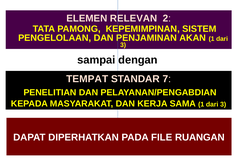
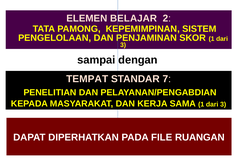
RELEVAN: RELEVAN -> BELAJAR
AKAN: AKAN -> SKOR
